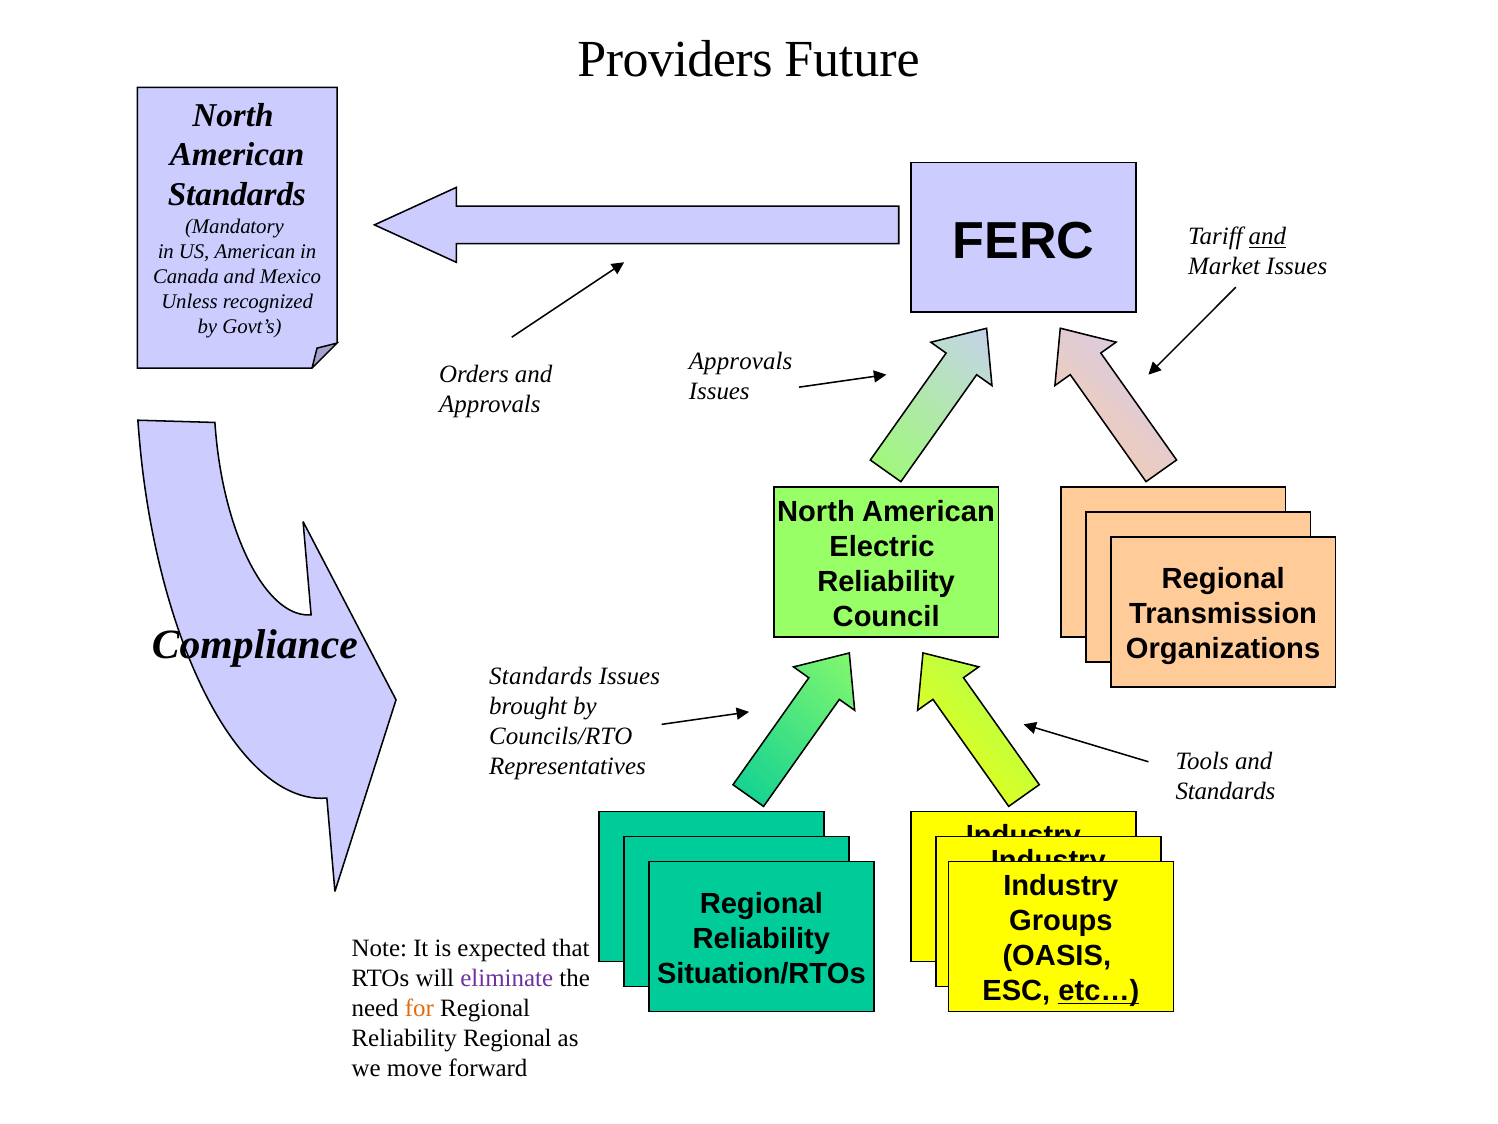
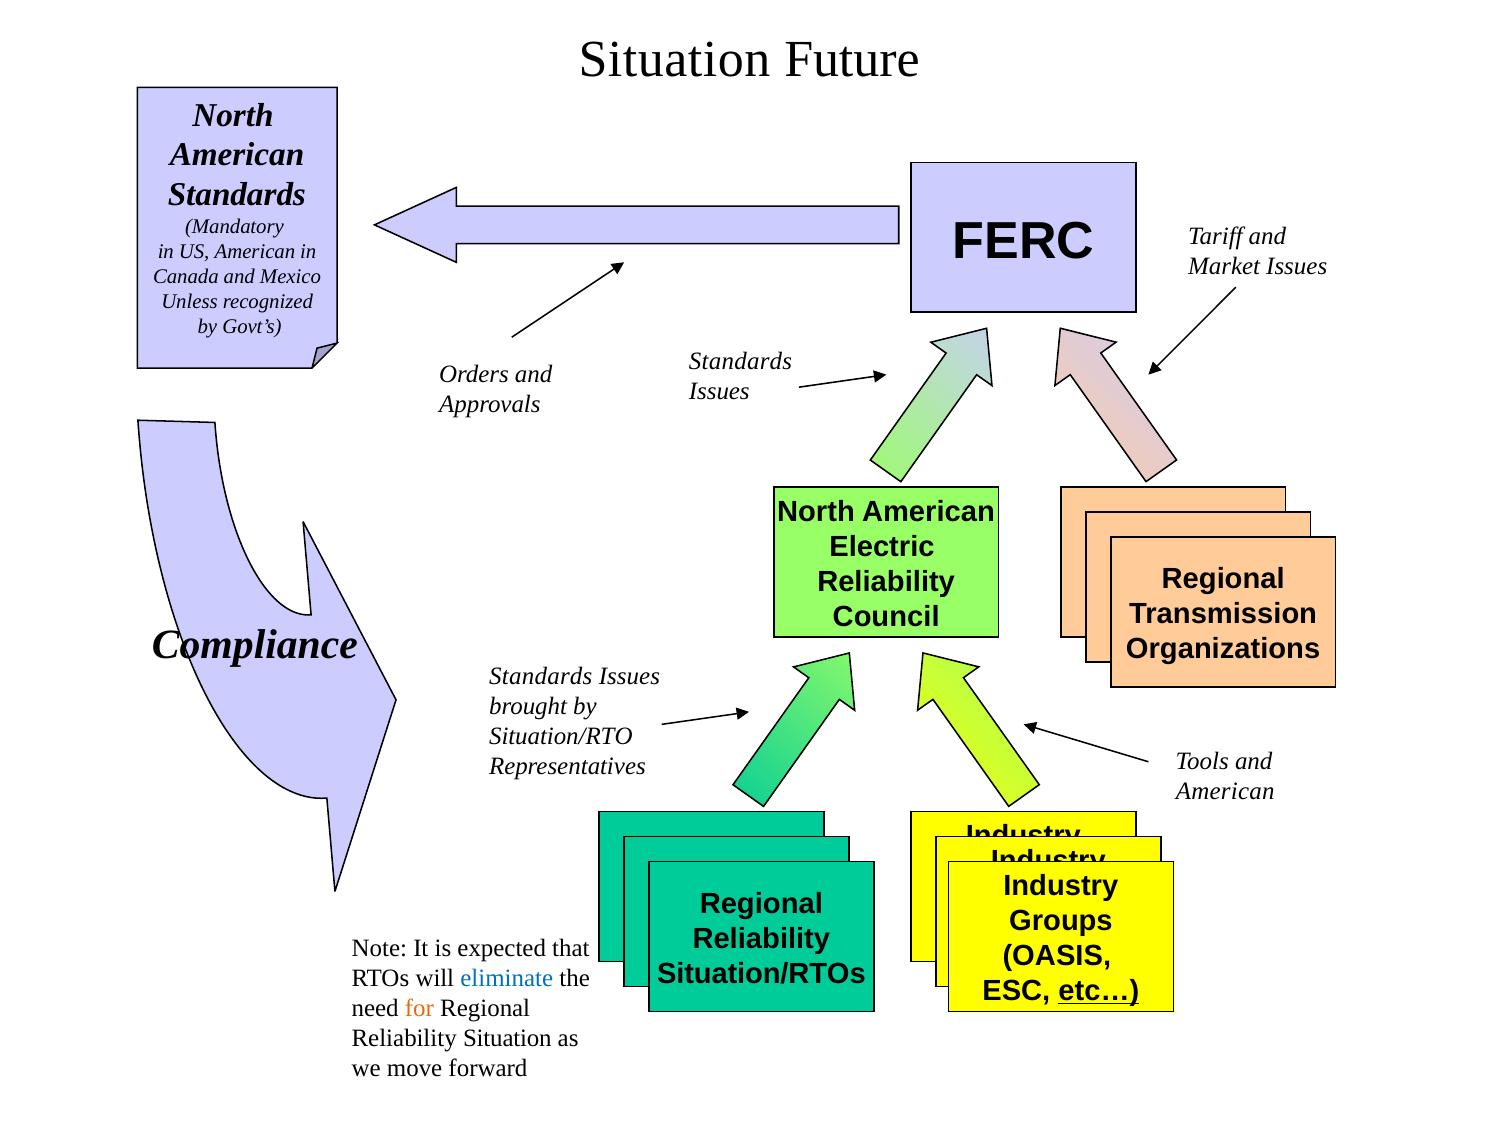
Providers at (675, 60): Providers -> Situation
and at (1267, 237) underline: present -> none
Approvals at (741, 361): Approvals -> Standards
Councils/RTO: Councils/RTO -> Situation/RTO
Standards at (1226, 791): Standards -> American
eliminate colour: purple -> blue
Reliability Regional: Regional -> Situation
